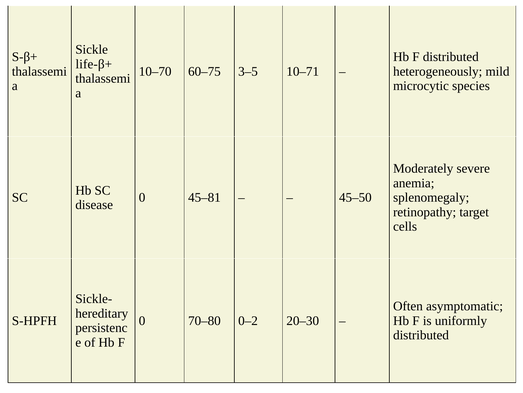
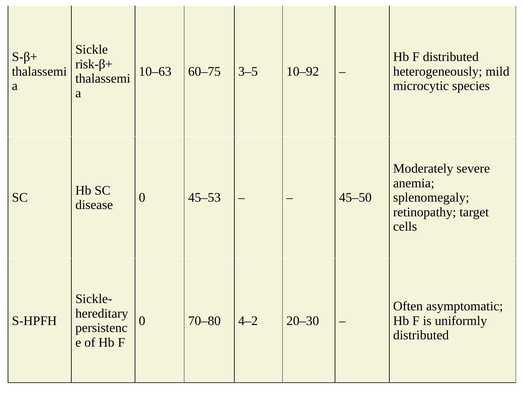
life-β+: life-β+ -> risk-β+
10–70: 10–70 -> 10–63
10–71: 10–71 -> 10–92
45–81: 45–81 -> 45–53
0–2: 0–2 -> 4–2
